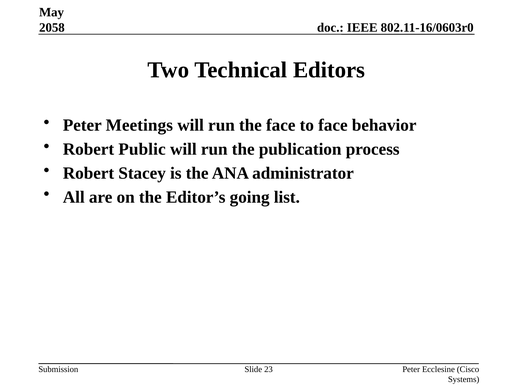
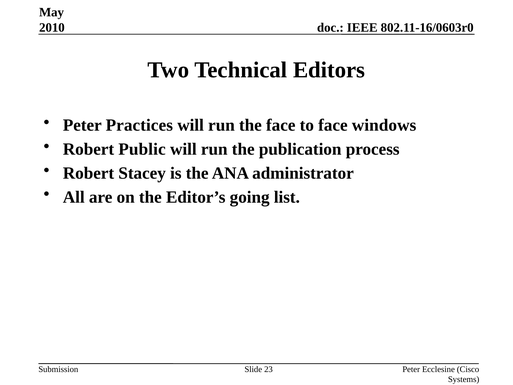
2058: 2058 -> 2010
Meetings: Meetings -> Practices
behavior: behavior -> windows
